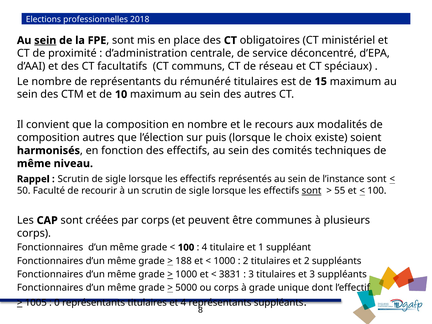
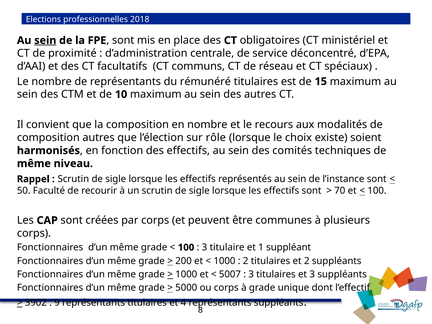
puis: puis -> rôle
sont at (312, 191) underline: present -> none
55: 55 -> 70
4 at (204, 247): 4 -> 3
188: 188 -> 200
3831: 3831 -> 5007
1005: 1005 -> 3902
0: 0 -> 9
